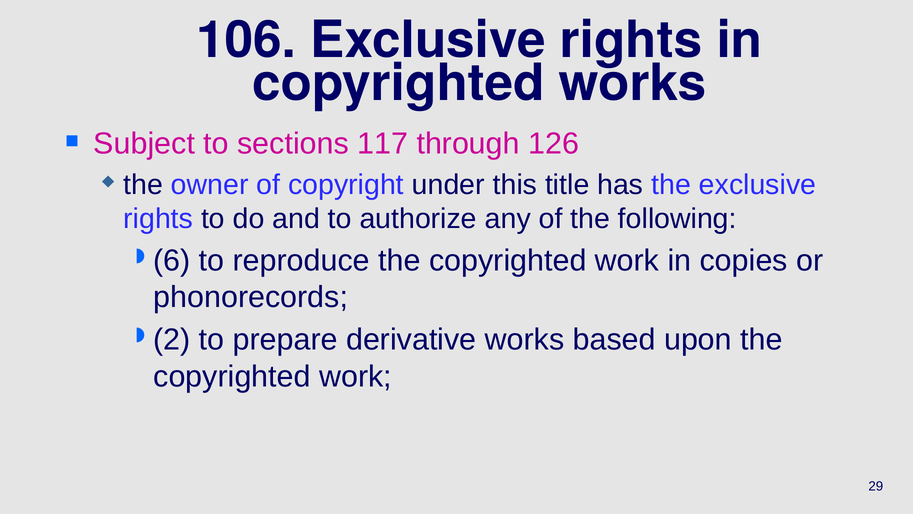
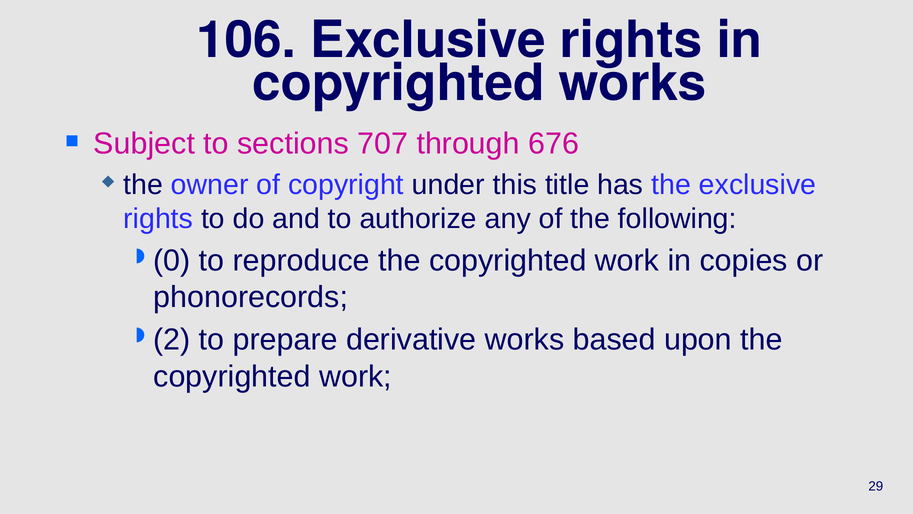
117: 117 -> 707
126: 126 -> 676
6: 6 -> 0
